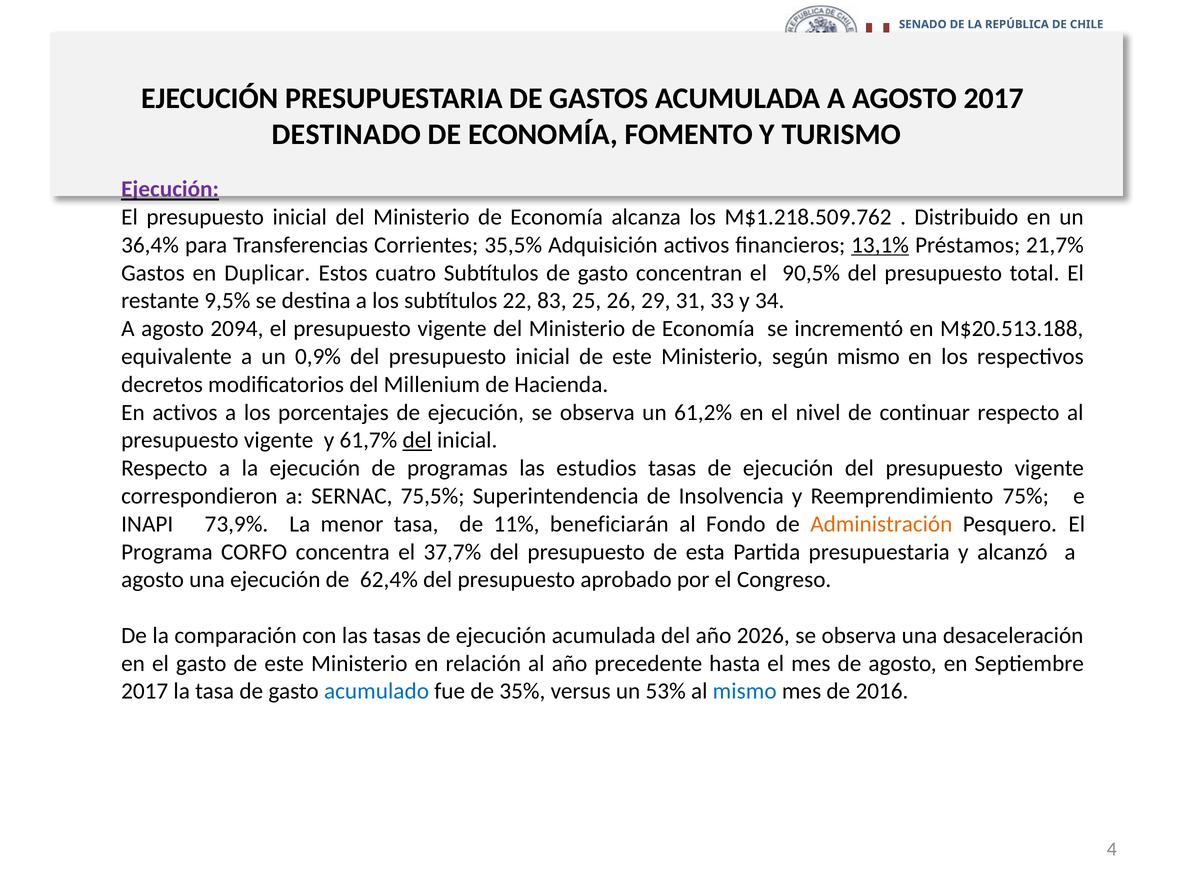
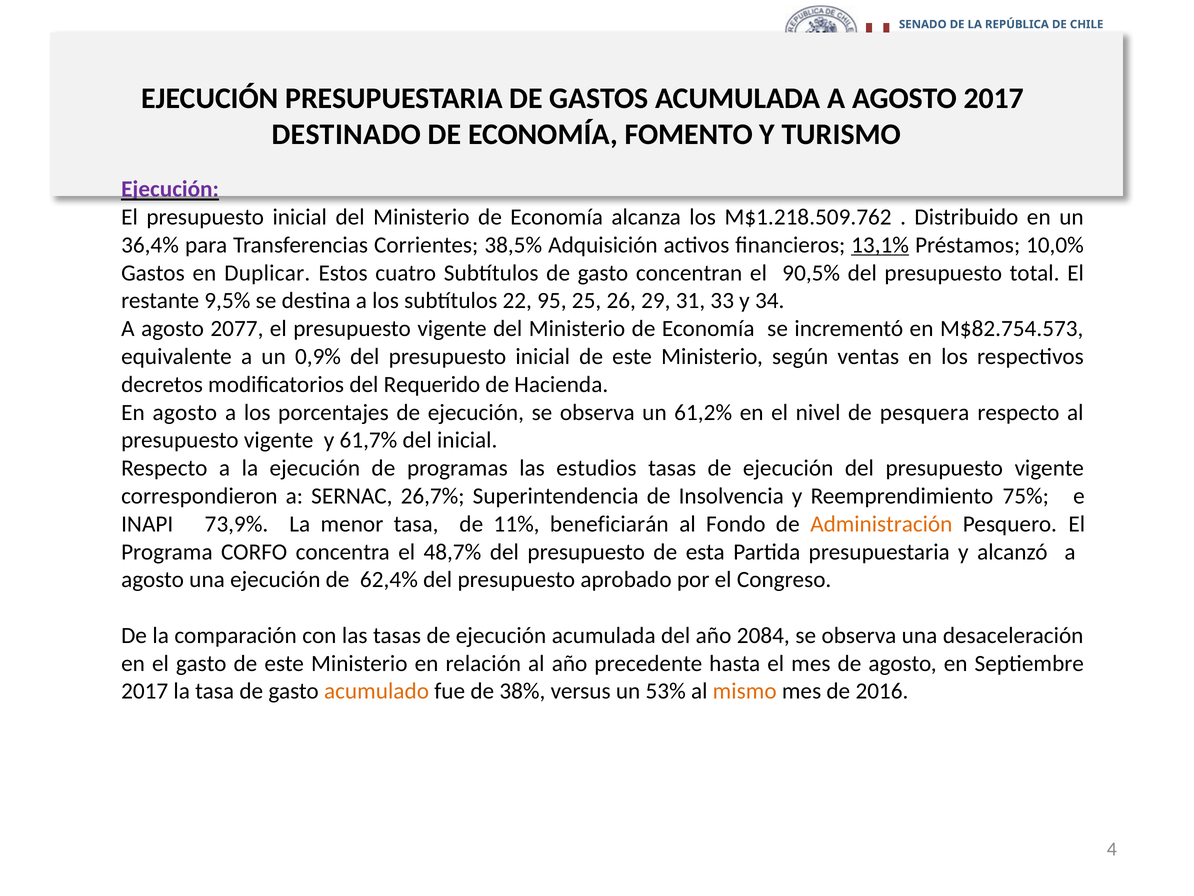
35,5%: 35,5% -> 38,5%
21,7%: 21,7% -> 10,0%
83: 83 -> 95
2094: 2094 -> 2077
M$20.513.188: M$20.513.188 -> M$82.754.573
según mismo: mismo -> ventas
Millenium: Millenium -> Requerido
En activos: activos -> agosto
continuar: continuar -> pesquera
del at (417, 440) underline: present -> none
75,5%: 75,5% -> 26,7%
37,7%: 37,7% -> 48,7%
2026: 2026 -> 2084
acumulado colour: blue -> orange
35%: 35% -> 38%
mismo at (745, 691) colour: blue -> orange
